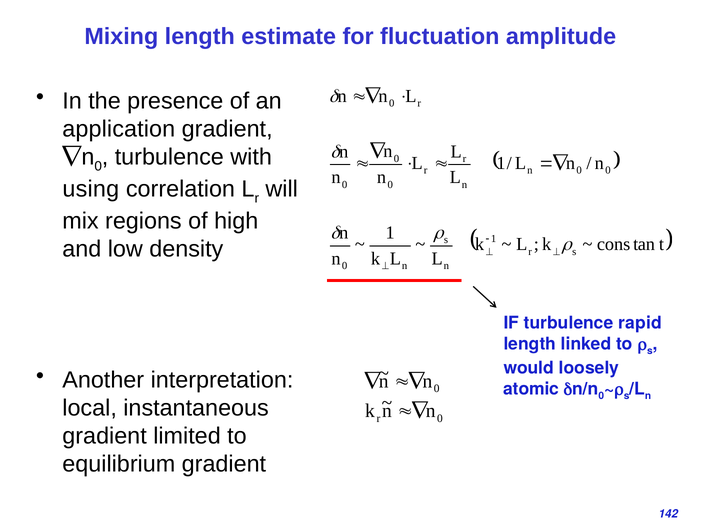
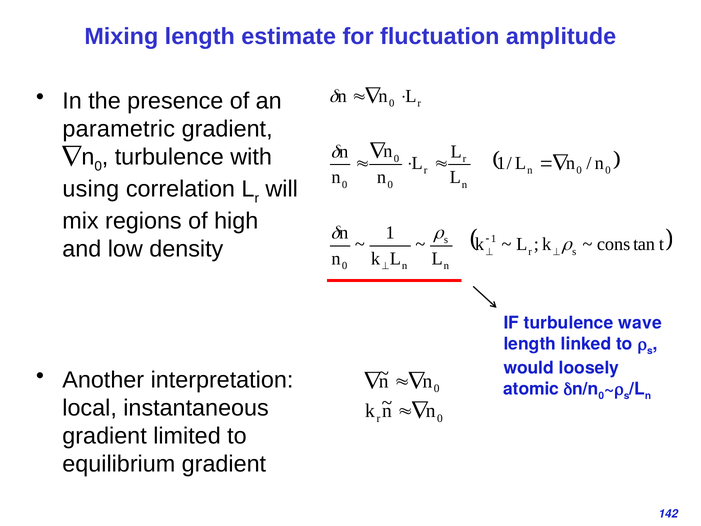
application: application -> parametric
rapid: rapid -> wave
